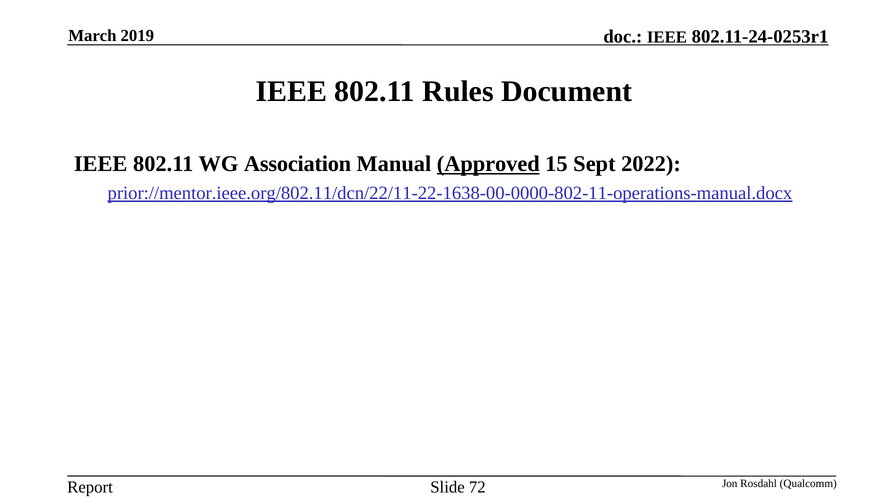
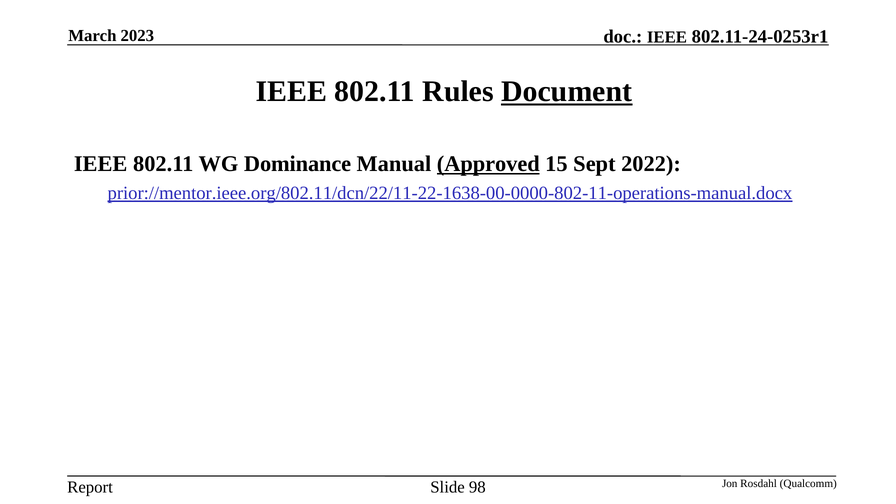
2019: 2019 -> 2023
Document underline: none -> present
Association: Association -> Dominance
72: 72 -> 98
